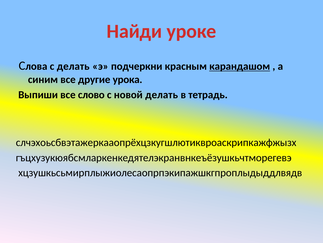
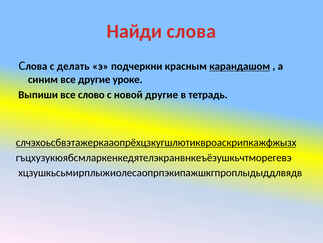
уроке: уроке -> слова
урока: урока -> уроке
новой делать: делать -> другие
слчэхоьсбвэтажеркааопрёхцзкугшлютиквроаскрипкажфжызх underline: none -> present
